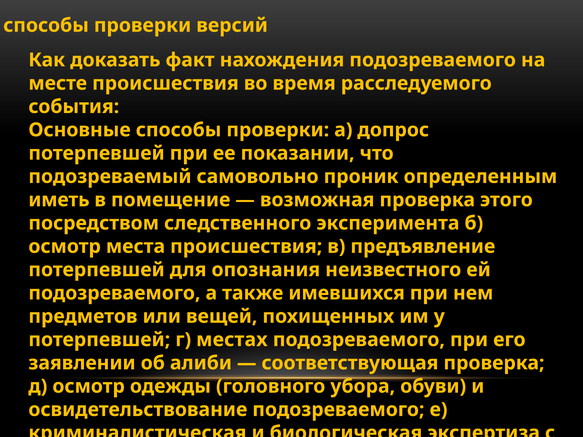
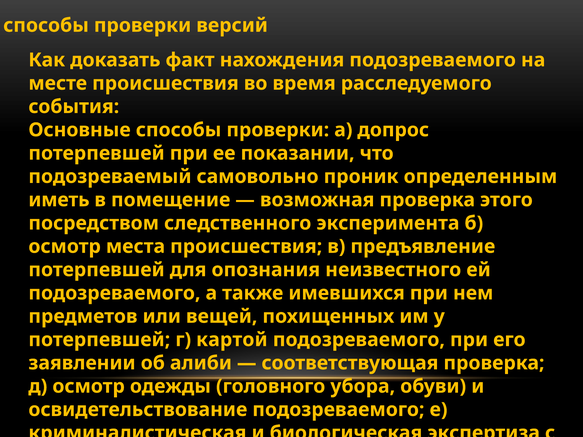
местах: местах -> картой
